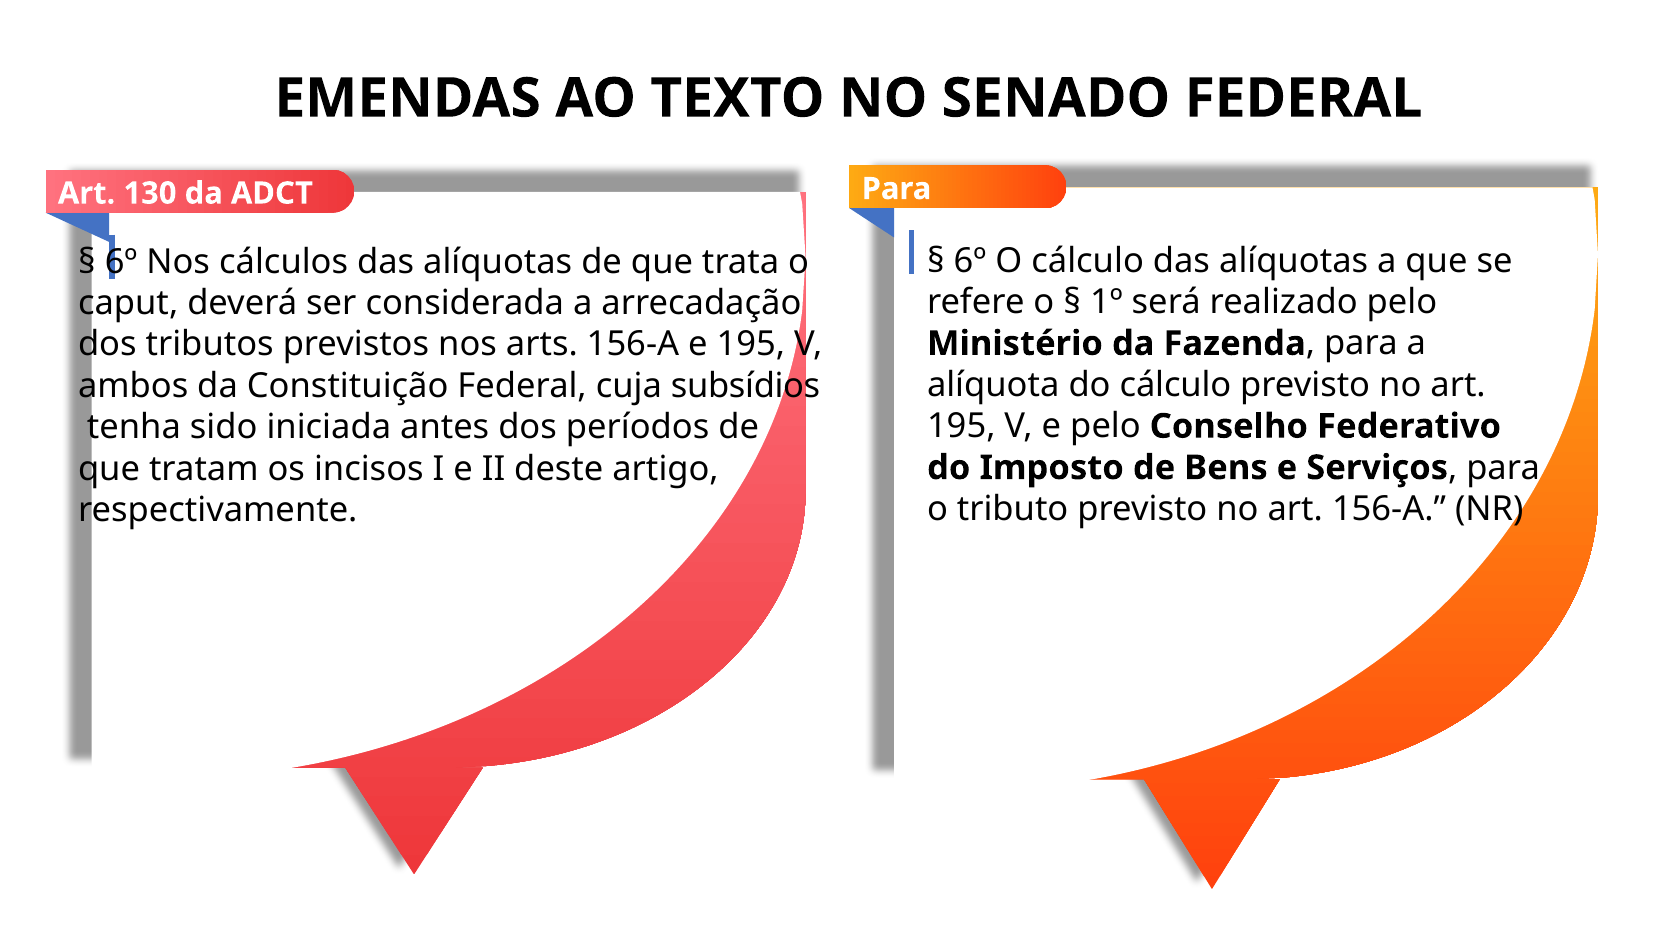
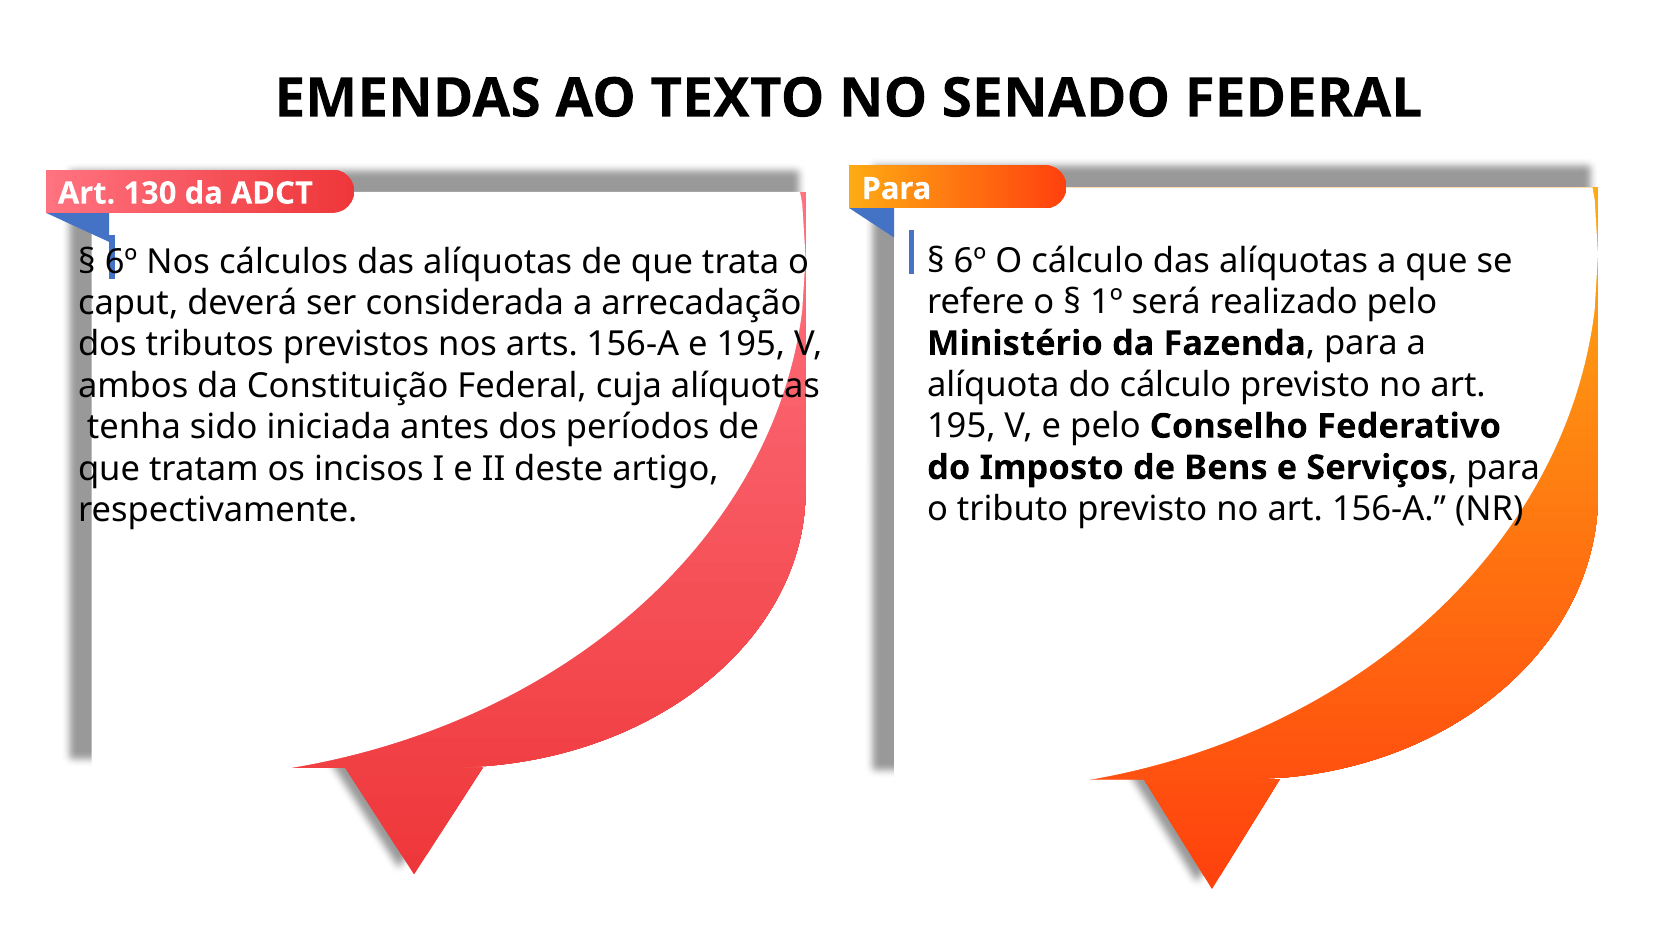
cuja subsídios: subsídios -> alíquotas
